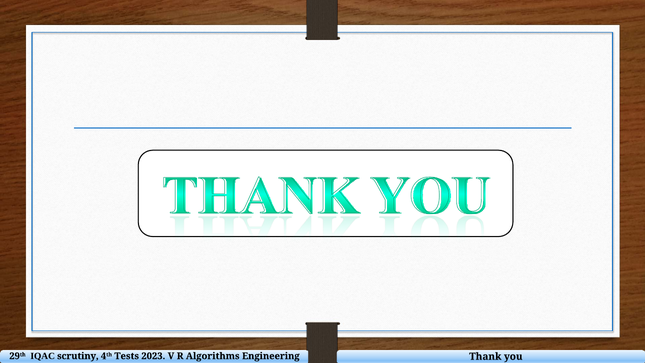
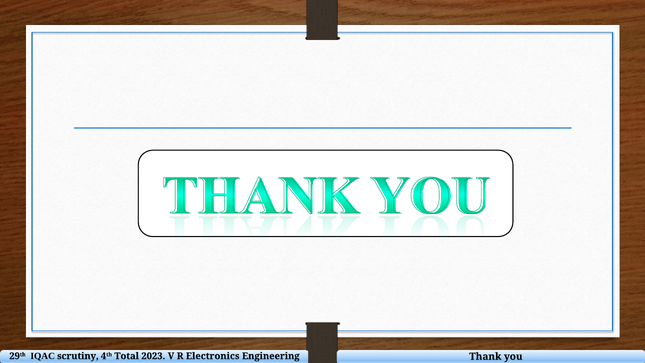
Tests: Tests -> Total
Algorithms: Algorithms -> Electronics
